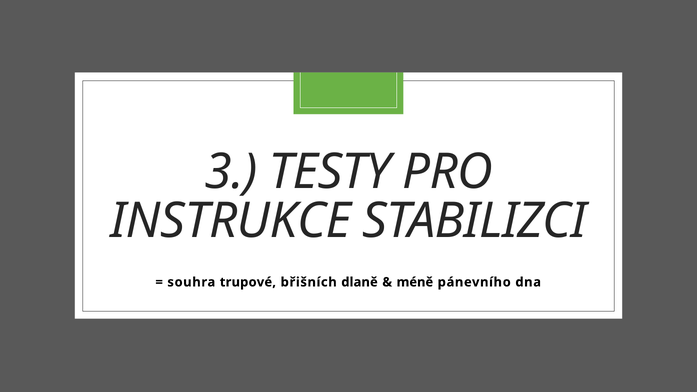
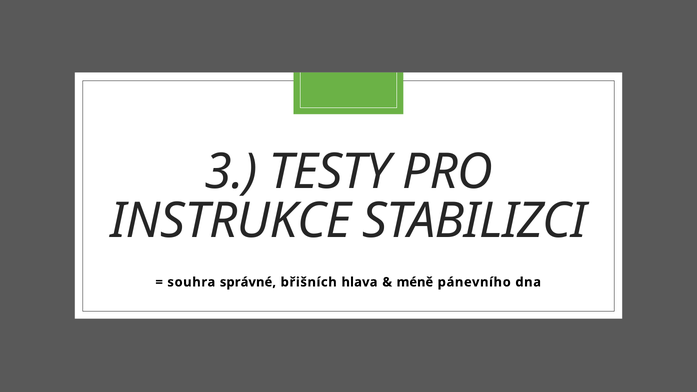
trupové: trupové -> správné
dlaně: dlaně -> hlava
